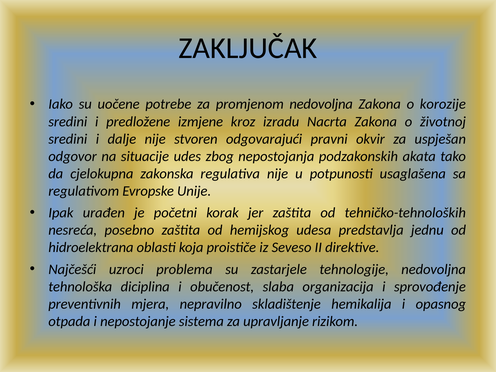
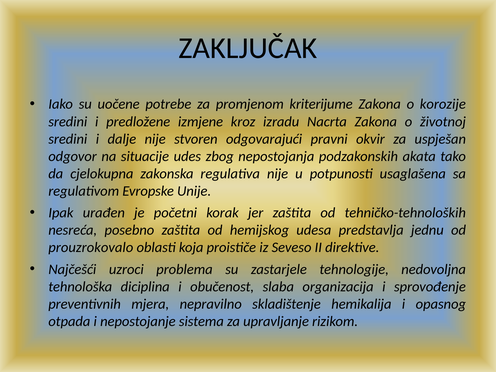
promjenom nedovoljna: nedovoljna -> kriterijume
hidroelektrana: hidroelektrana -> prouzrokovalo
